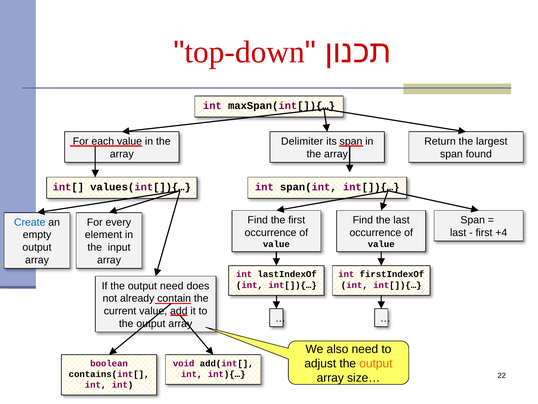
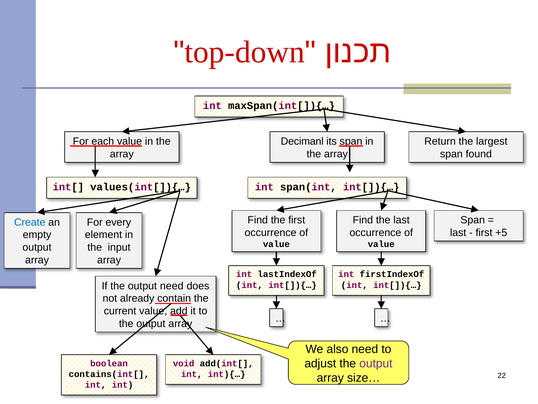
Delimiter: Delimiter -> Decimanl
+4: +4 -> +5
output at (376, 363) colour: orange -> purple
